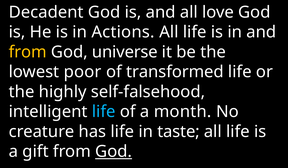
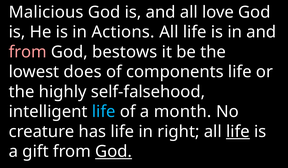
Decadent: Decadent -> Malicious
from at (28, 52) colour: yellow -> pink
universe: universe -> bestows
poor: poor -> does
transformed: transformed -> components
taste: taste -> right
life at (238, 132) underline: none -> present
